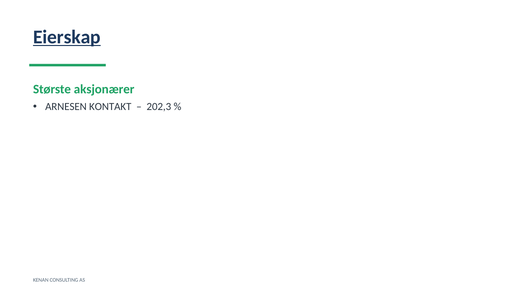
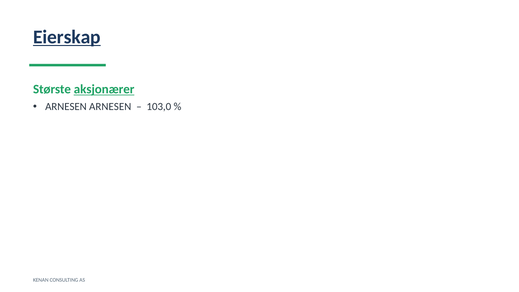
aksjonærer underline: none -> present
ARNESEN KONTAKT: KONTAKT -> ARNESEN
202,3: 202,3 -> 103,0
